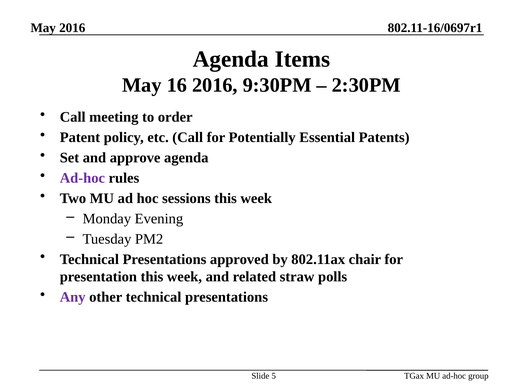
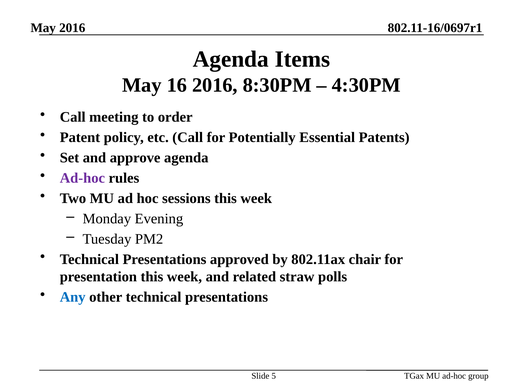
9:30PM: 9:30PM -> 8:30PM
2:30PM: 2:30PM -> 4:30PM
Any colour: purple -> blue
